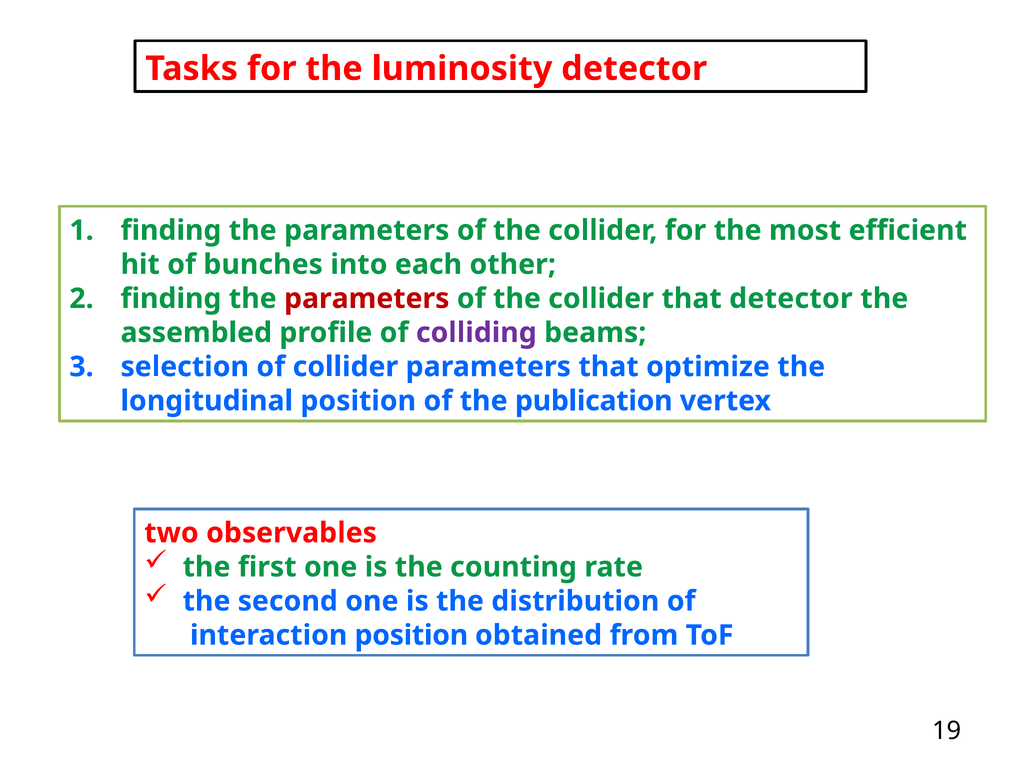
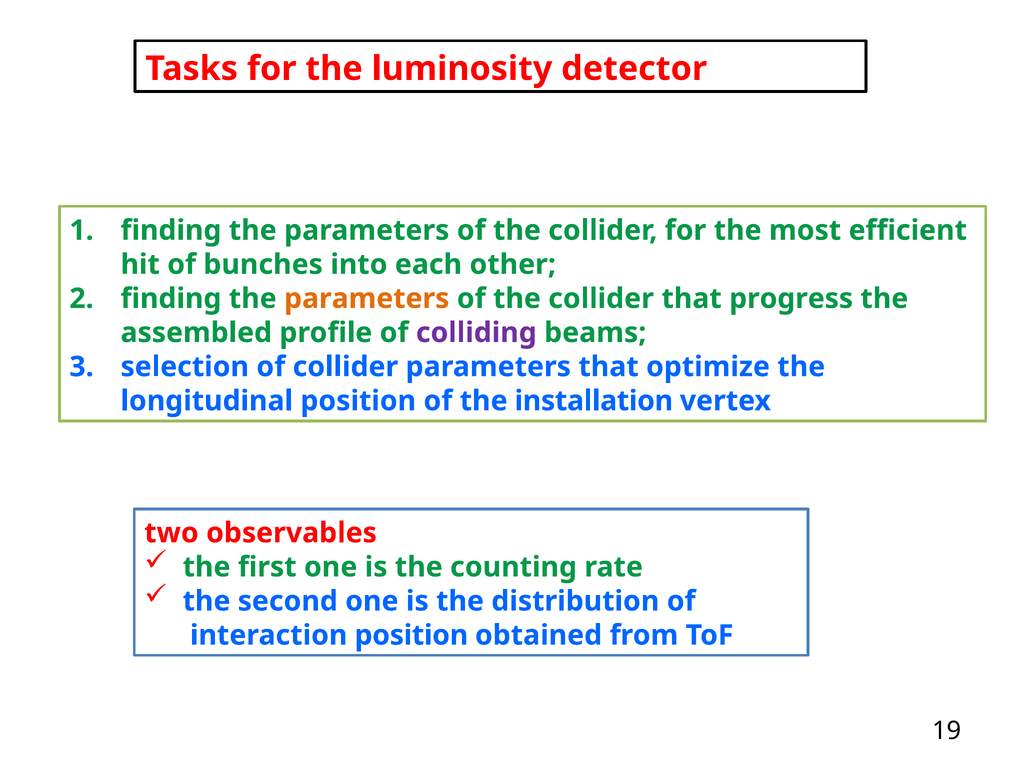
parameters at (367, 299) colour: red -> orange
that detector: detector -> progress
publication: publication -> installation
